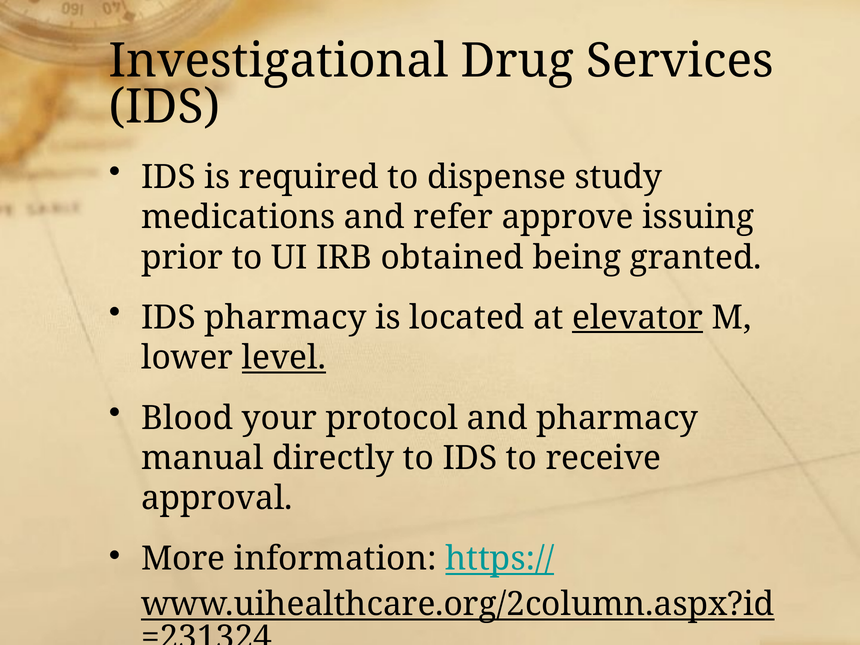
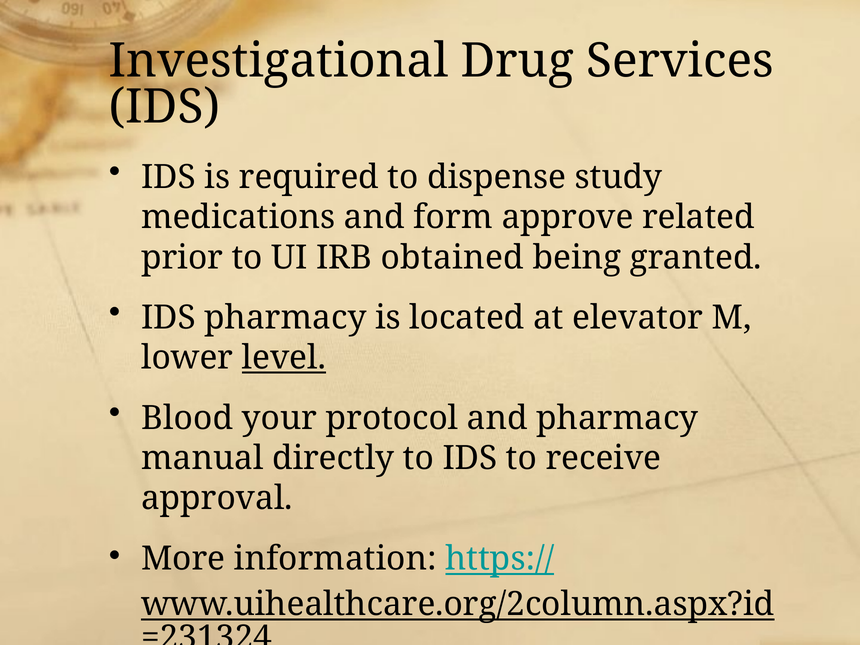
refer: refer -> form
issuing: issuing -> related
elevator underline: present -> none
